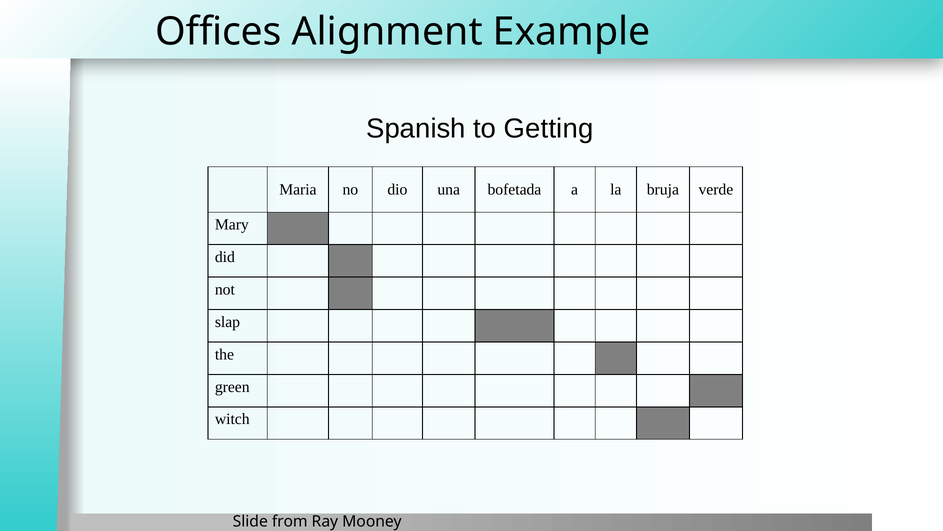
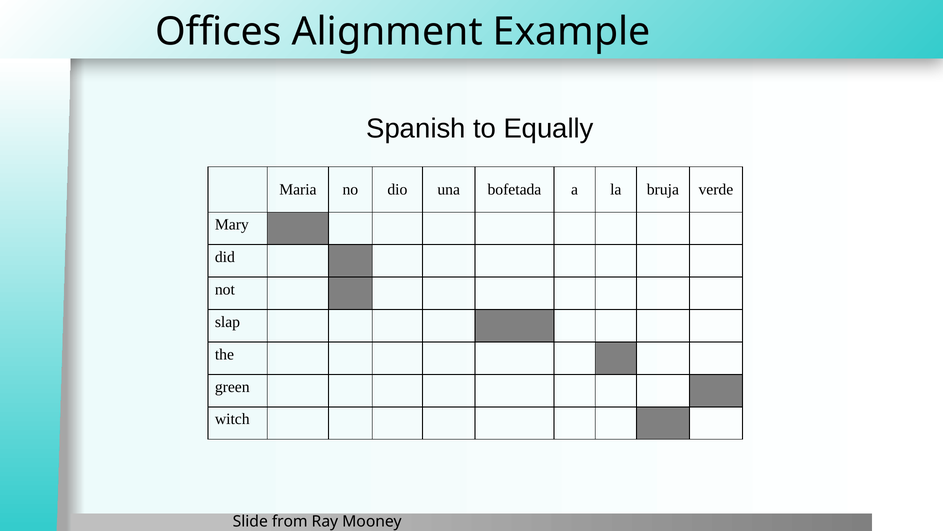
Getting: Getting -> Equally
